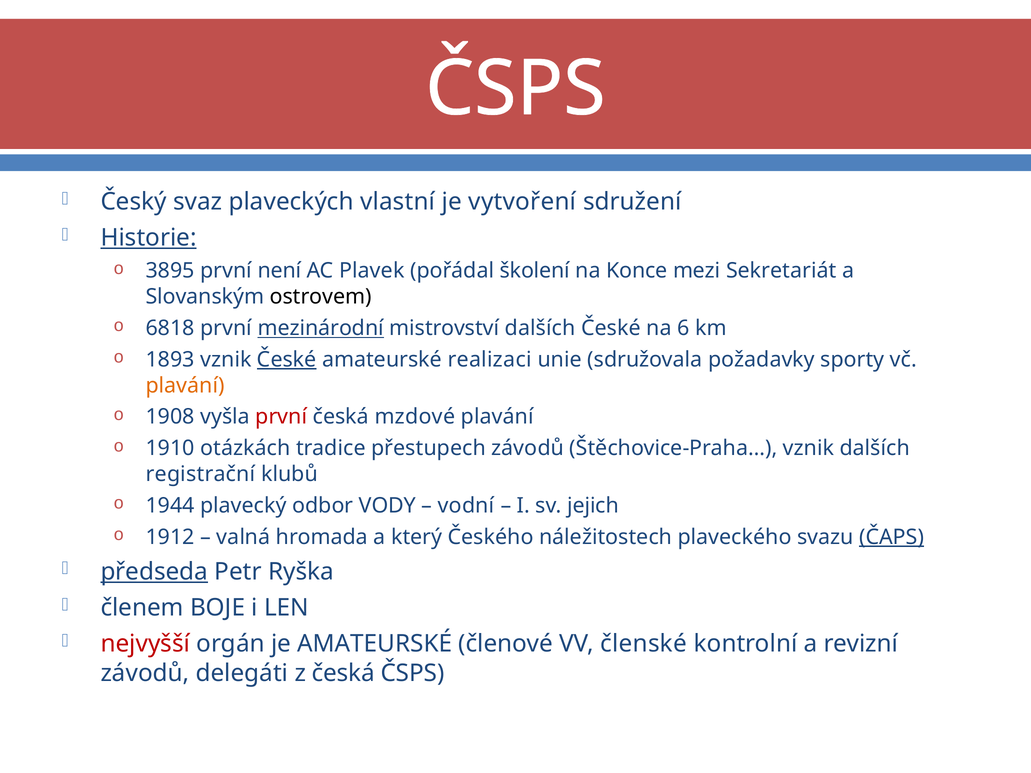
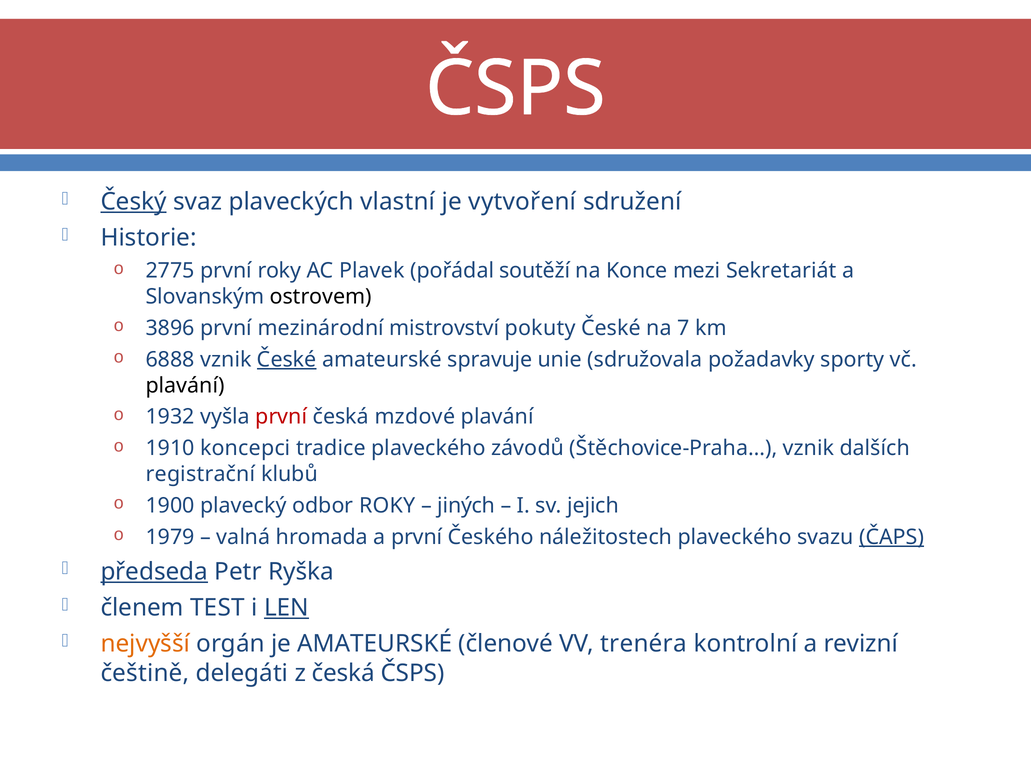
Český underline: none -> present
Historie underline: present -> none
3895: 3895 -> 2775
první není: není -> roky
školení: školení -> soutěží
6818: 6818 -> 3896
mezinárodní underline: present -> none
mistrovství dalších: dalších -> pokuty
6: 6 -> 7
1893: 1893 -> 6888
realizaci: realizaci -> spravuje
plavání at (185, 386) colour: orange -> black
1908: 1908 -> 1932
otázkách: otázkách -> koncepci
tradice přestupech: přestupech -> plaveckého
1944: 1944 -> 1900
odbor VODY: VODY -> ROKY
vodní: vodní -> jiných
1912: 1912 -> 1979
a který: který -> první
BOJE: BOJE -> TEST
LEN underline: none -> present
nejvyšší colour: red -> orange
členské: členské -> trenéra
závodů at (145, 673): závodů -> češtině
